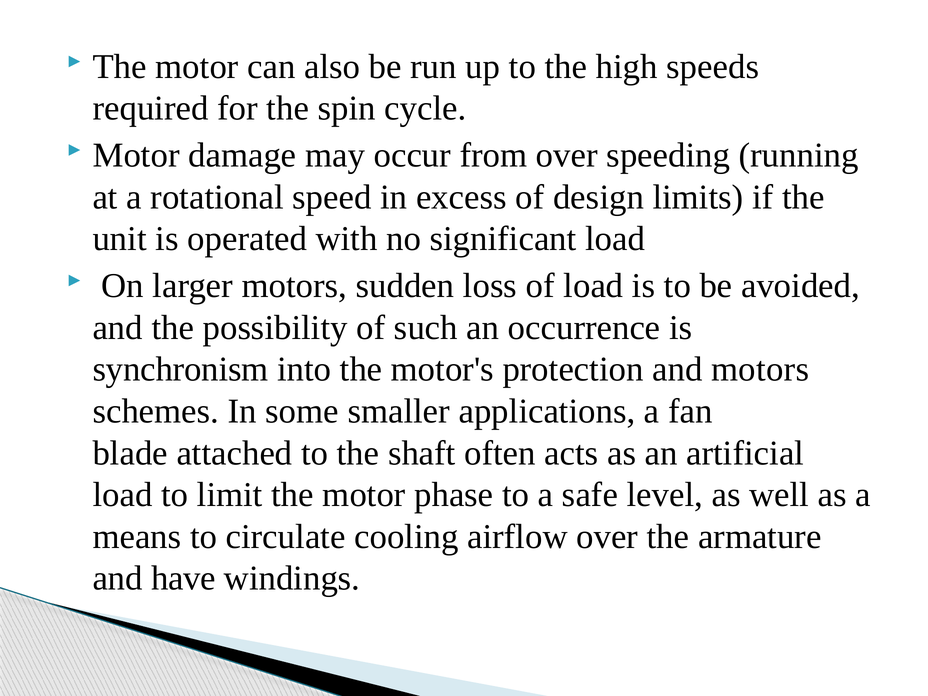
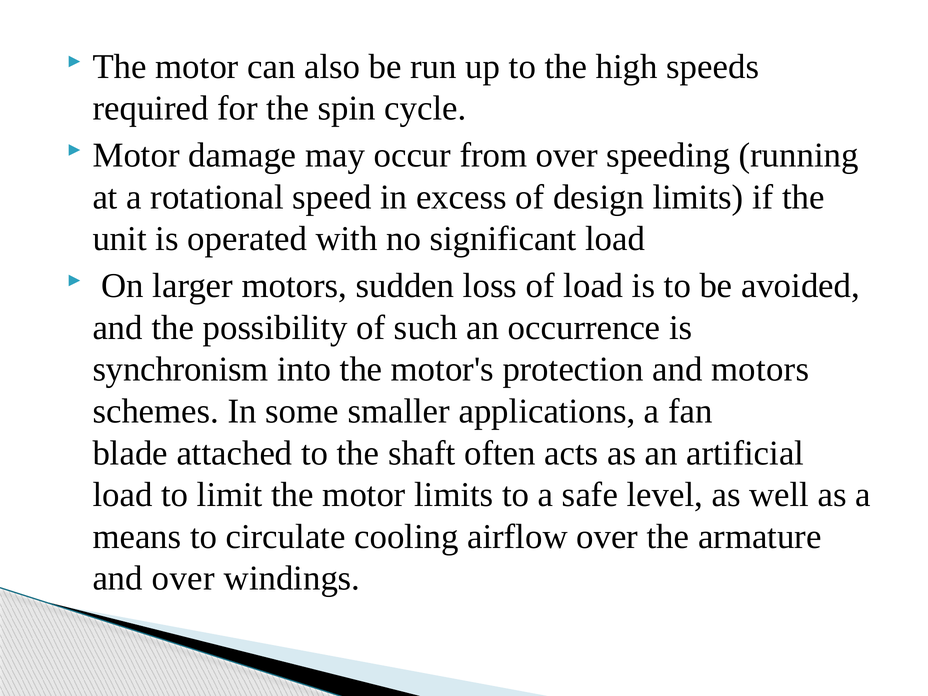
motor phase: phase -> limits
and have: have -> over
